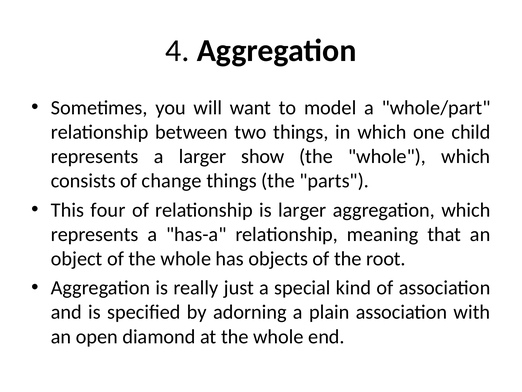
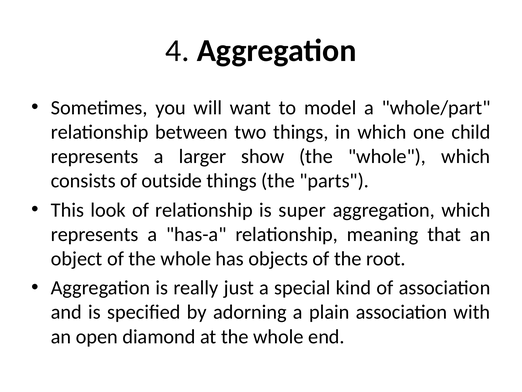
change: change -> outside
four: four -> look
is larger: larger -> super
